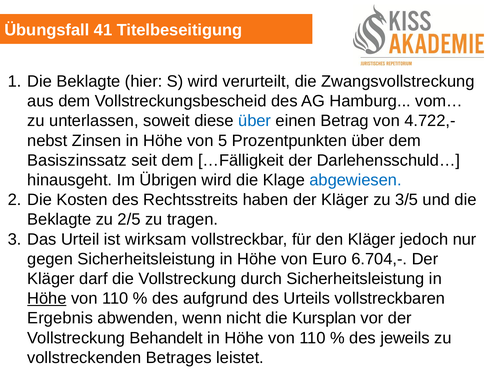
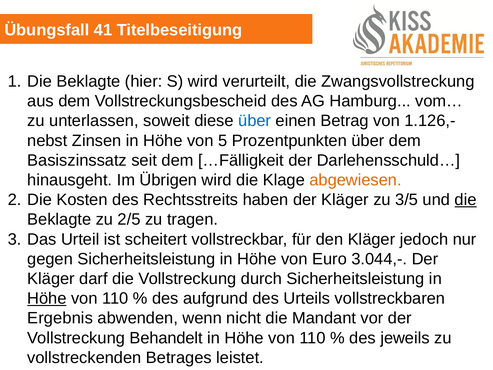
4.722,-: 4.722,- -> 1.126,-
abgewiesen colour: blue -> orange
die at (466, 200) underline: none -> present
wirksam: wirksam -> scheitert
6.704,-: 6.704,- -> 3.044,-
Kursplan: Kursplan -> Mandant
